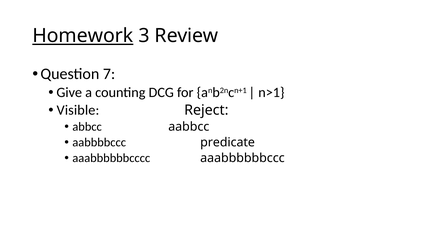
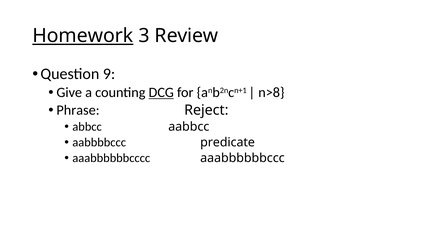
7: 7 -> 9
DCG underline: none -> present
n>1: n>1 -> n>8
Visible: Visible -> Phrase
